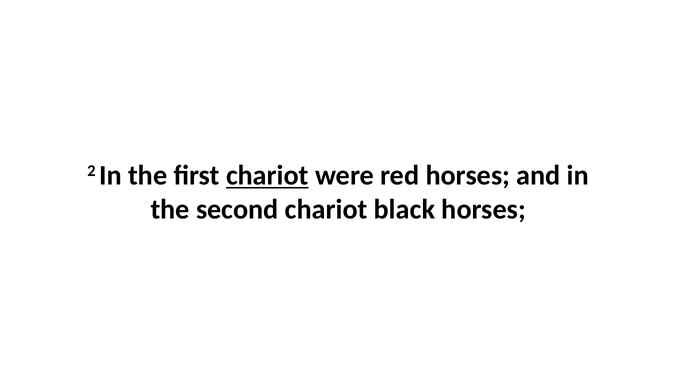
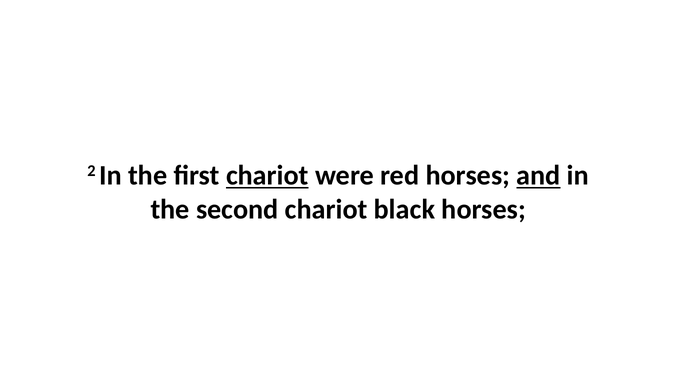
and underline: none -> present
